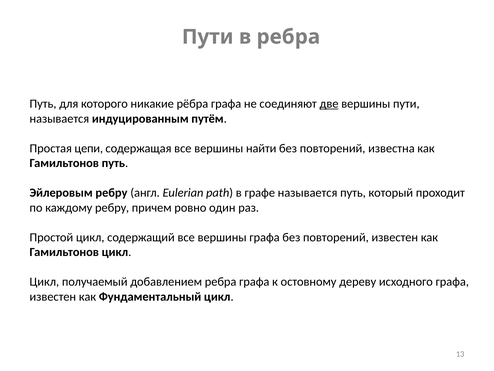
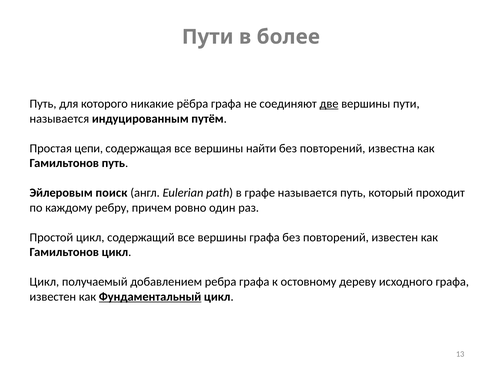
в ребра: ребра -> более
Эйлеровым ребру: ребру -> поиск
Фундаментальный underline: none -> present
